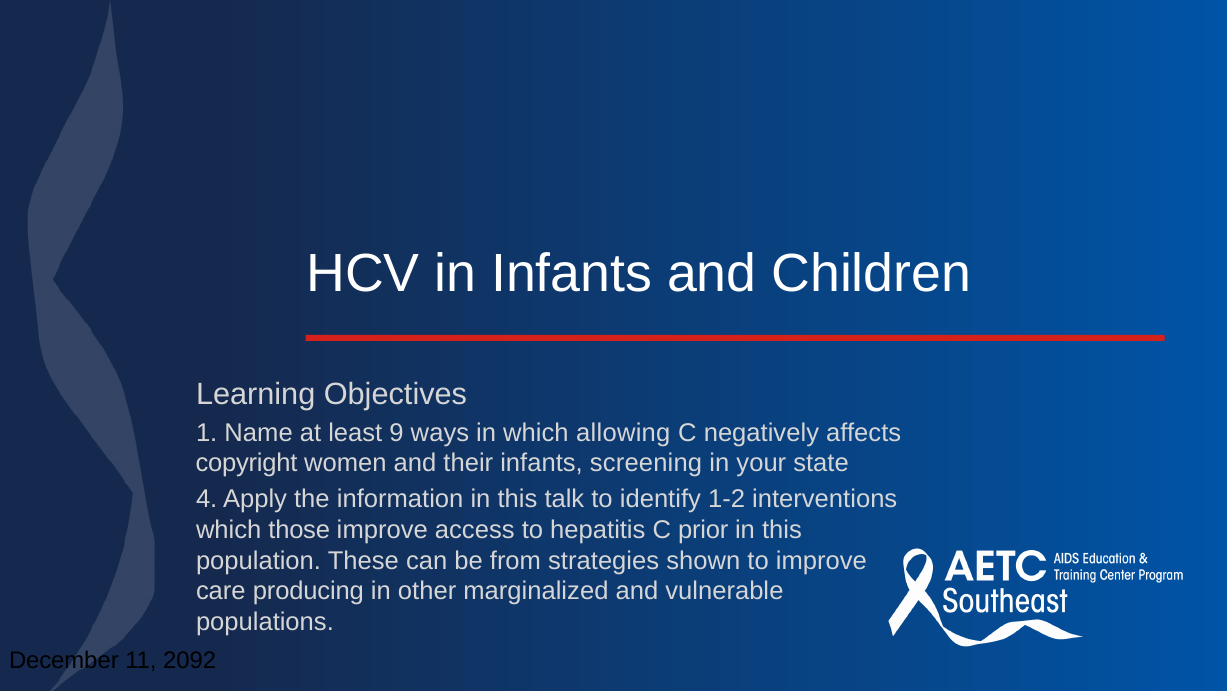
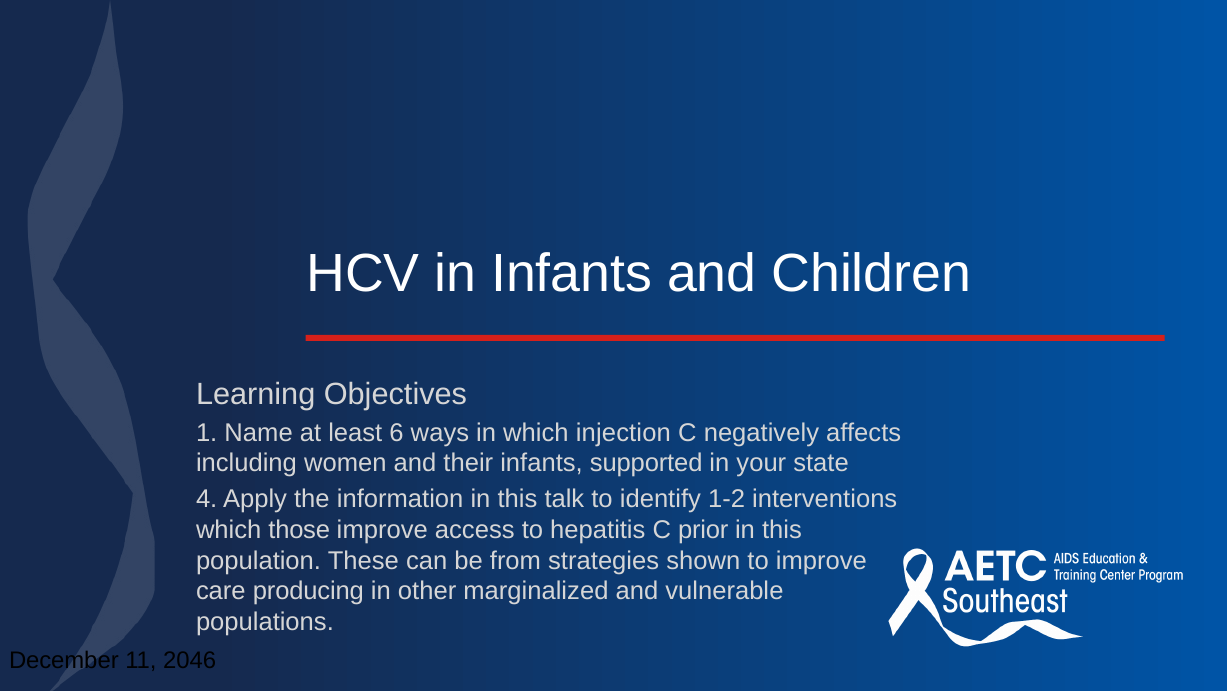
9: 9 -> 6
allowing: allowing -> injection
copyright: copyright -> including
screening: screening -> supported
2092: 2092 -> 2046
